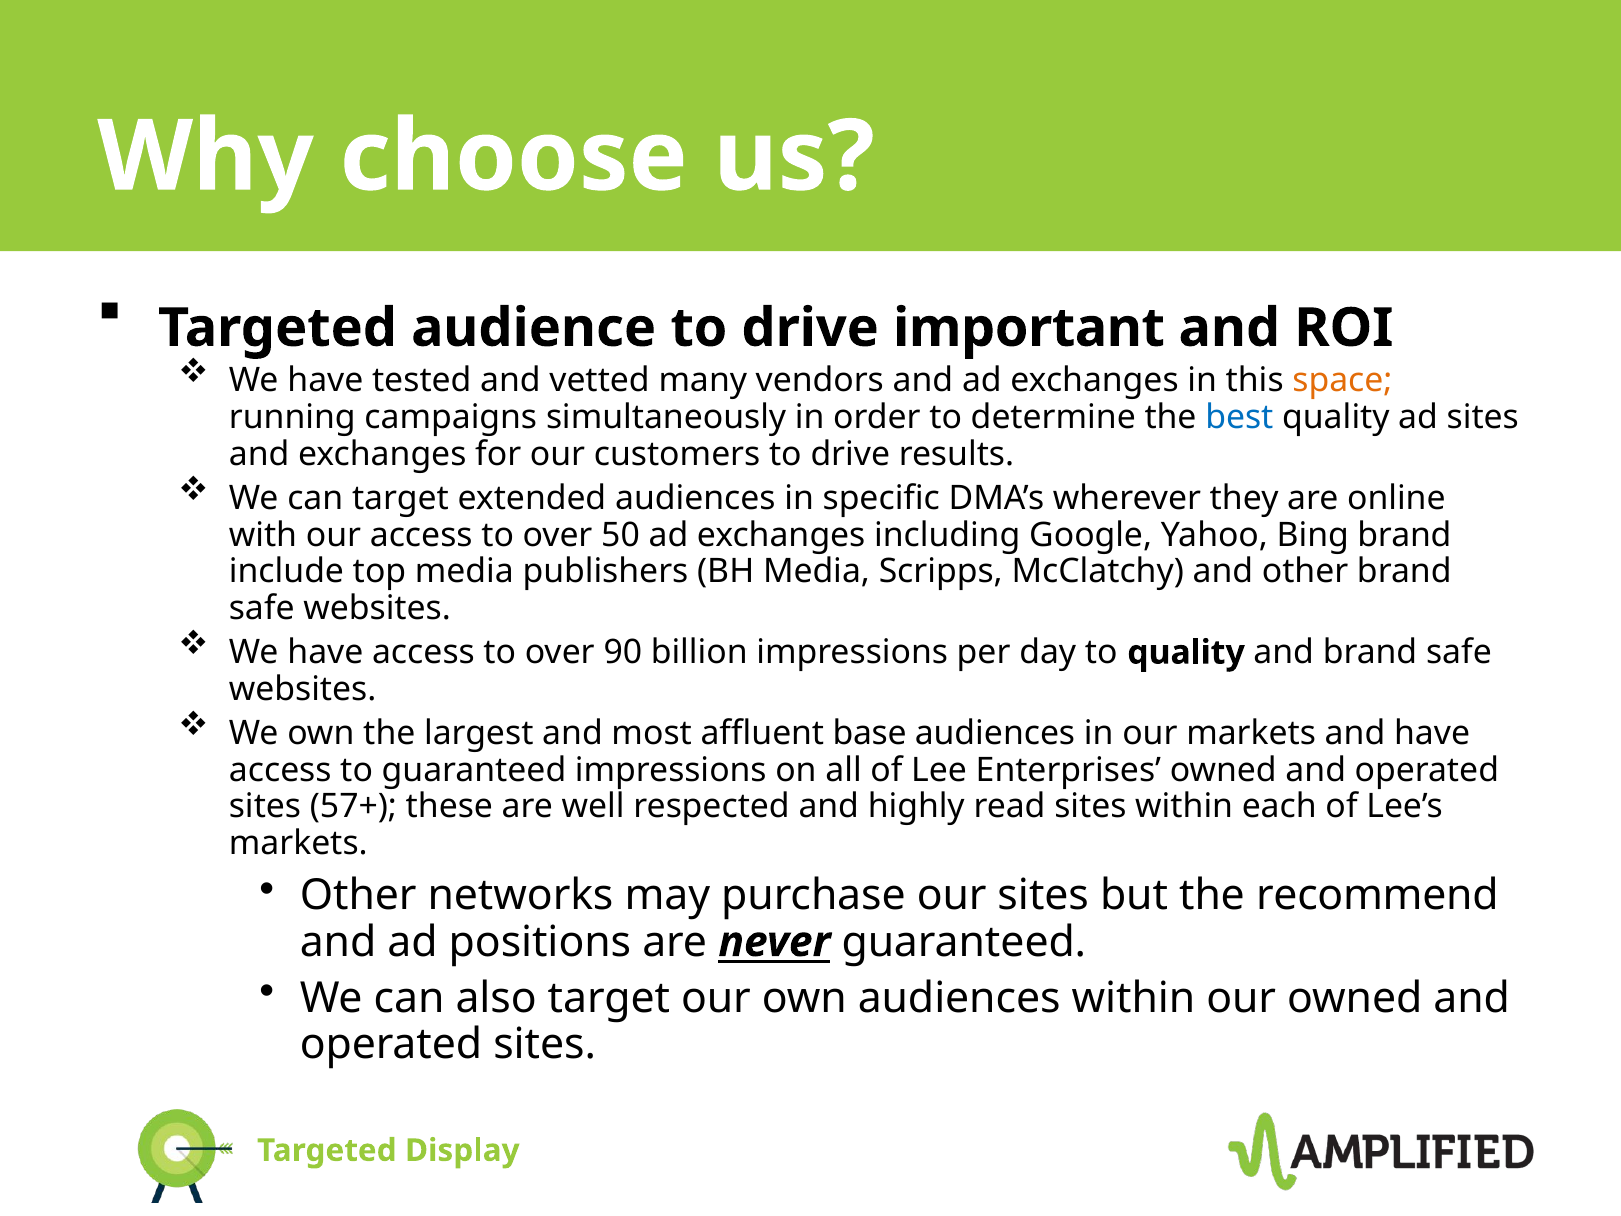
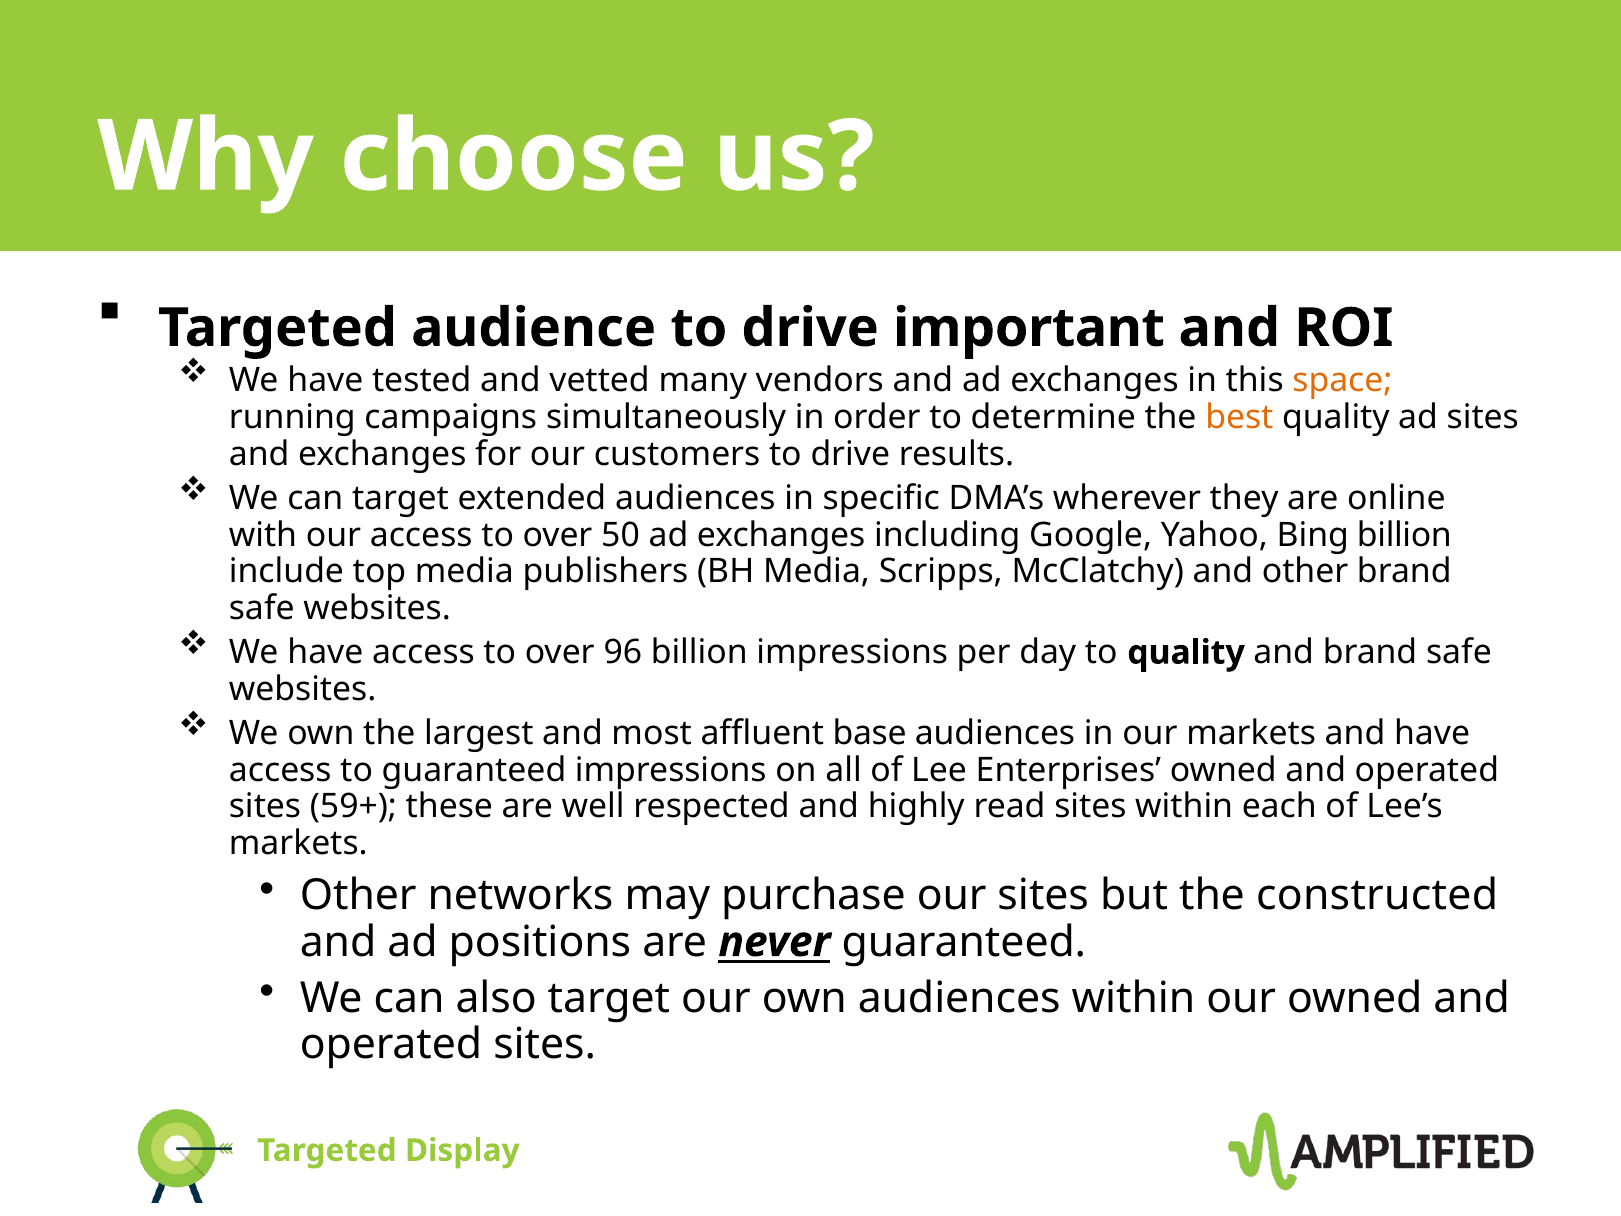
best colour: blue -> orange
Bing brand: brand -> billion
90: 90 -> 96
57+: 57+ -> 59+
recommend: recommend -> constructed
